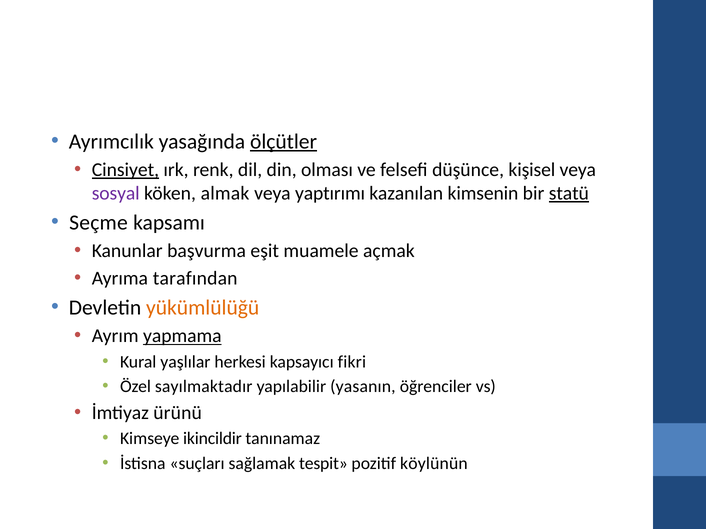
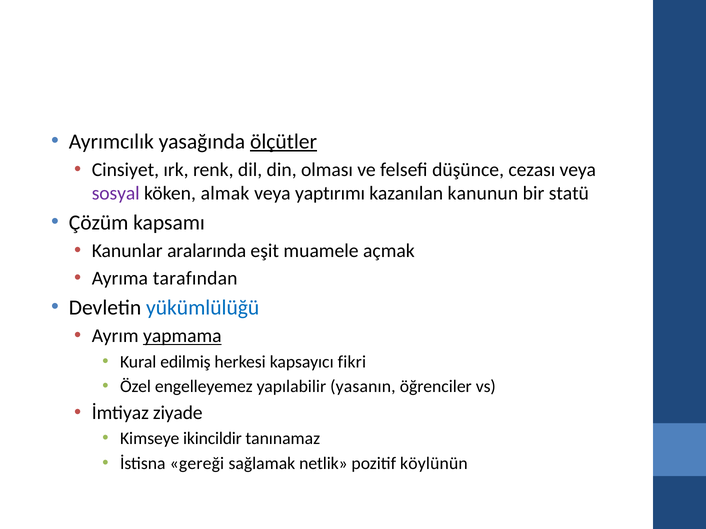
Cinsiyet underline: present -> none
kişisel: kişisel -> cezası
kimsenin: kimsenin -> kanunun
statü underline: present -> none
Seçme: Seçme -> Çözüm
başvurma: başvurma -> aralarında
yükümlülüğü colour: orange -> blue
yaşlılar: yaşlılar -> edilmiş
sayılmaktadır: sayılmaktadır -> engelleyemez
ürünü: ürünü -> ziyade
suçları: suçları -> gereği
tespit: tespit -> netlik
